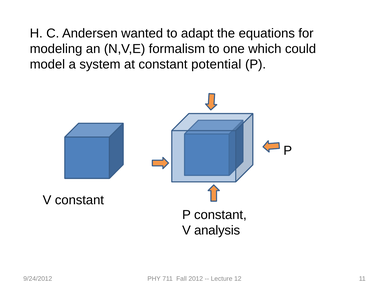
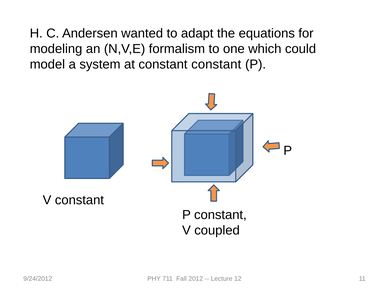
constant potential: potential -> constant
analysis: analysis -> coupled
